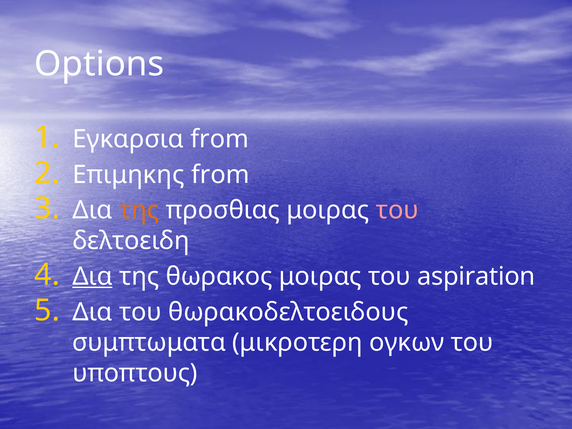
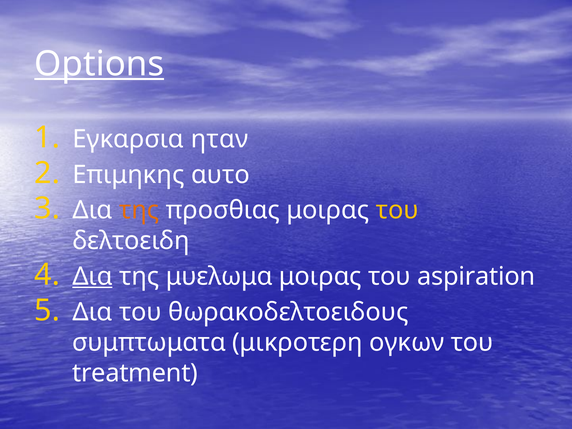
Options underline: none -> present
Εγκαρσια from: from -> ηταν
Επιμηκης from: from -> αυτο
του at (397, 210) colour: pink -> yellow
θωρακος: θωρακος -> μυελωμα
υποπτους: υποπτους -> treatment
